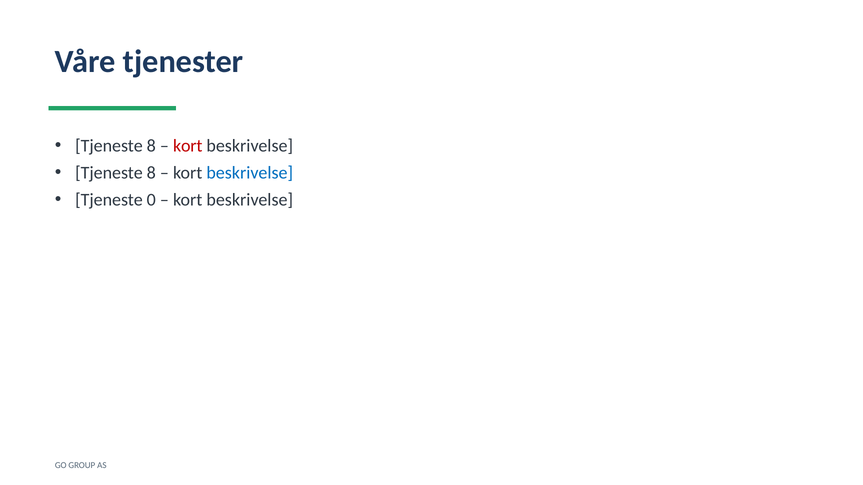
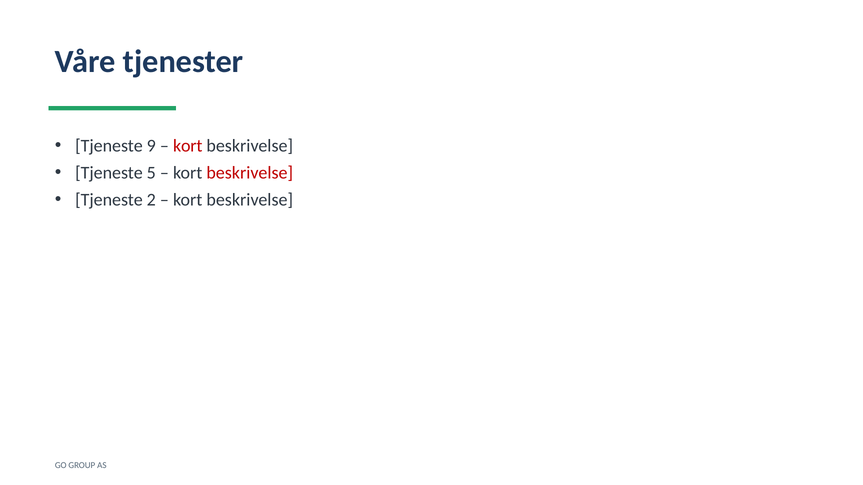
8 at (151, 146): 8 -> 9
8 at (151, 173): 8 -> 5
beskrivelse at (250, 173) colour: blue -> red
0: 0 -> 2
